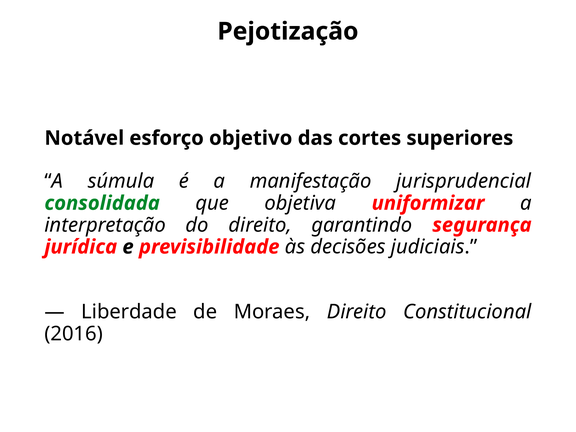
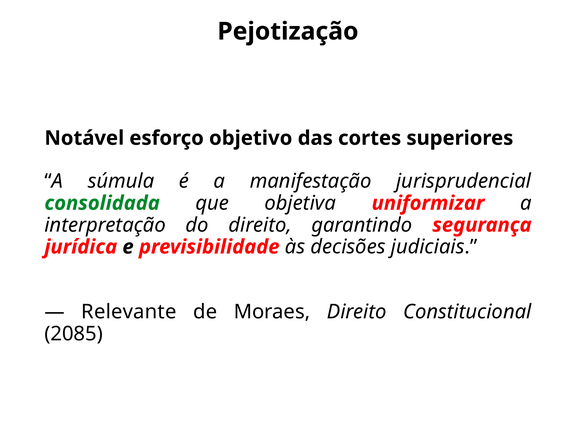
Liberdade: Liberdade -> Relevante
2016: 2016 -> 2085
